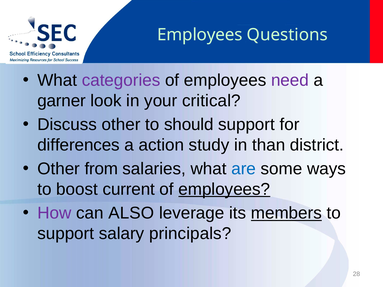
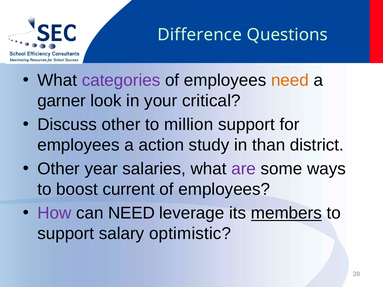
Employees at (200, 35): Employees -> Difference
need at (290, 80) colour: purple -> orange
should: should -> million
differences at (79, 145): differences -> employees
from: from -> year
are colour: blue -> purple
employees at (224, 189) underline: present -> none
can ALSO: ALSO -> NEED
principals: principals -> optimistic
